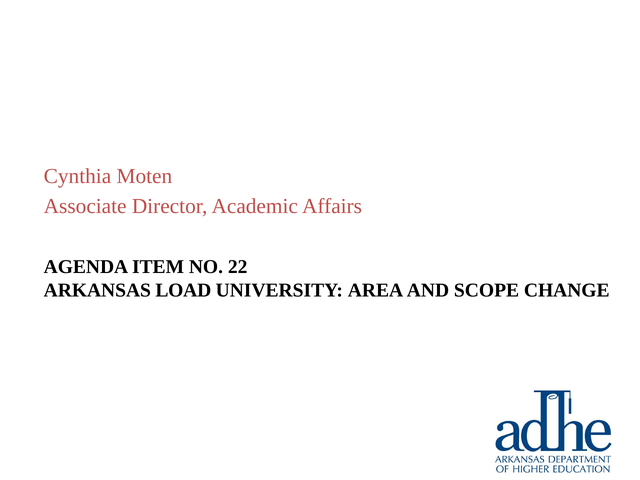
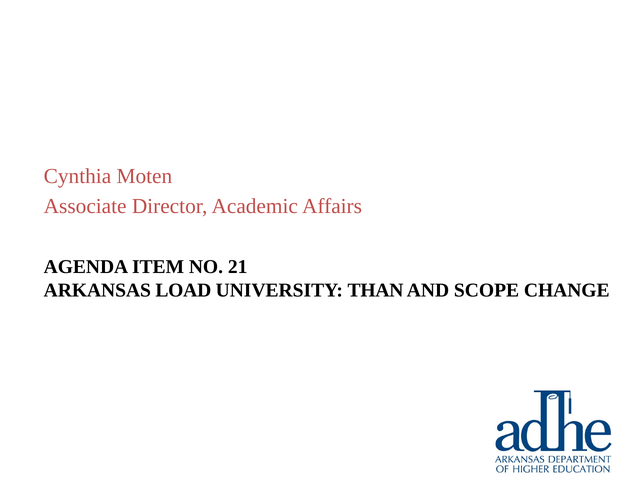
22: 22 -> 21
AREA: AREA -> THAN
